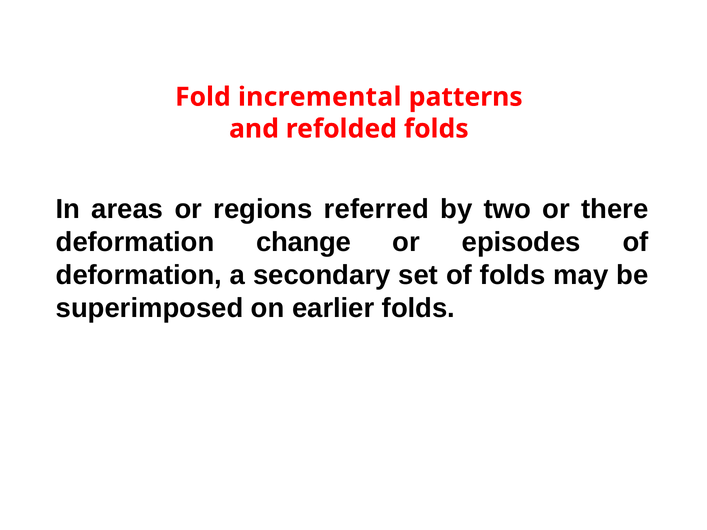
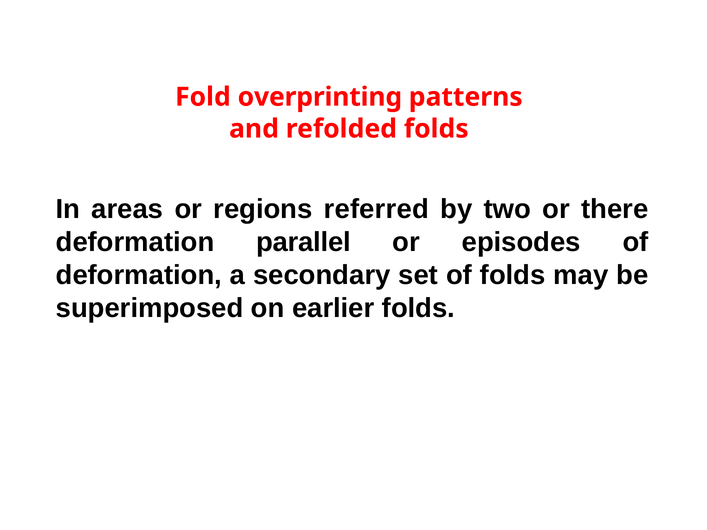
incremental: incremental -> overprinting
change: change -> parallel
